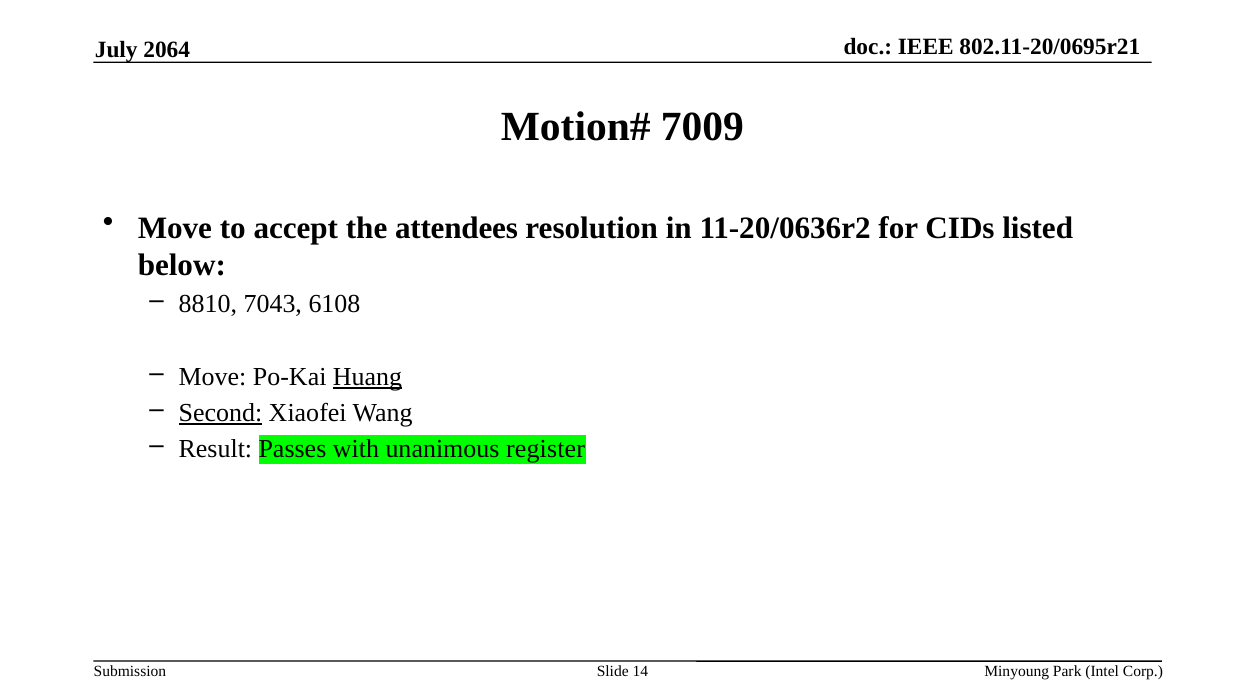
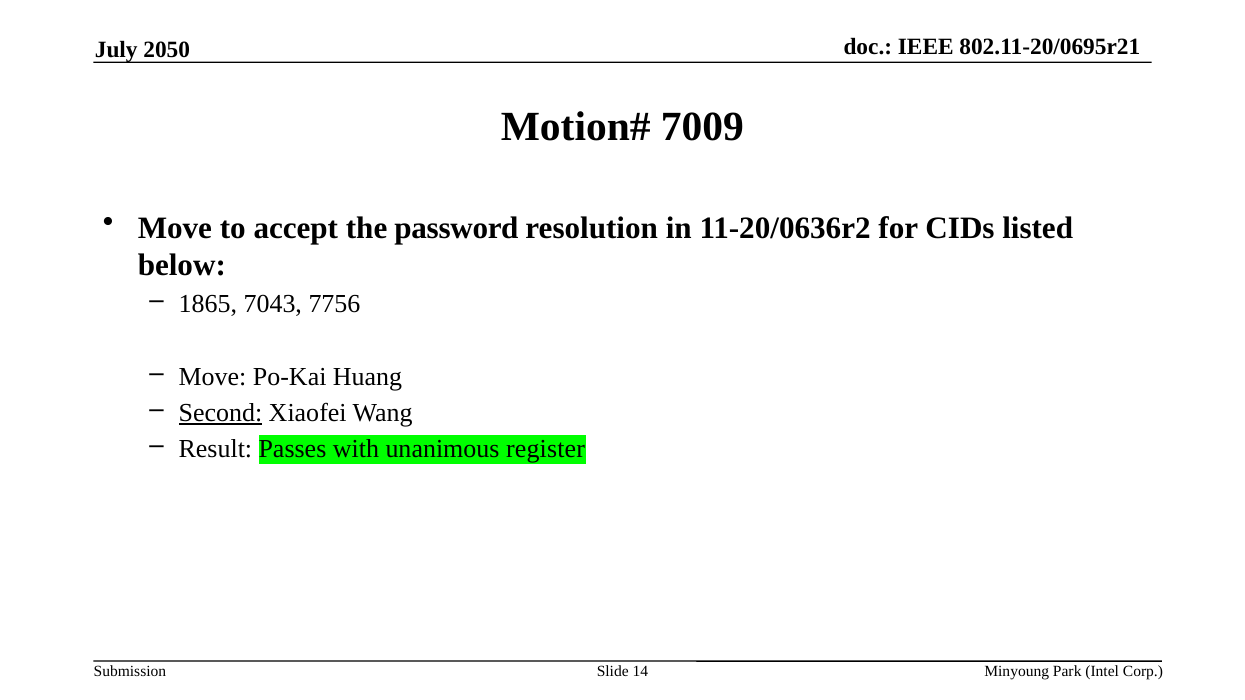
2064: 2064 -> 2050
attendees: attendees -> password
8810: 8810 -> 1865
6108: 6108 -> 7756
Huang underline: present -> none
